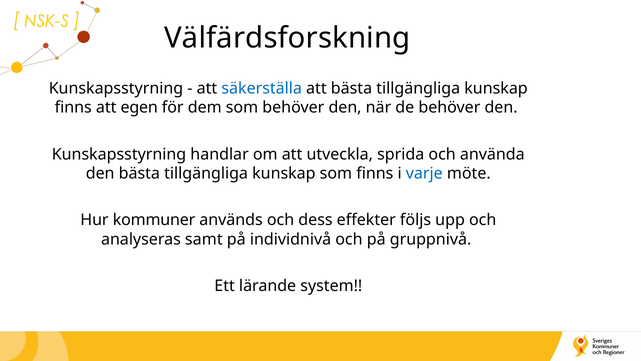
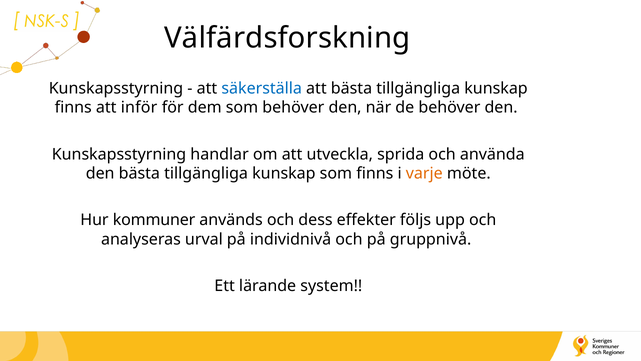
egen: egen -> inför
varje colour: blue -> orange
samt: samt -> urval
